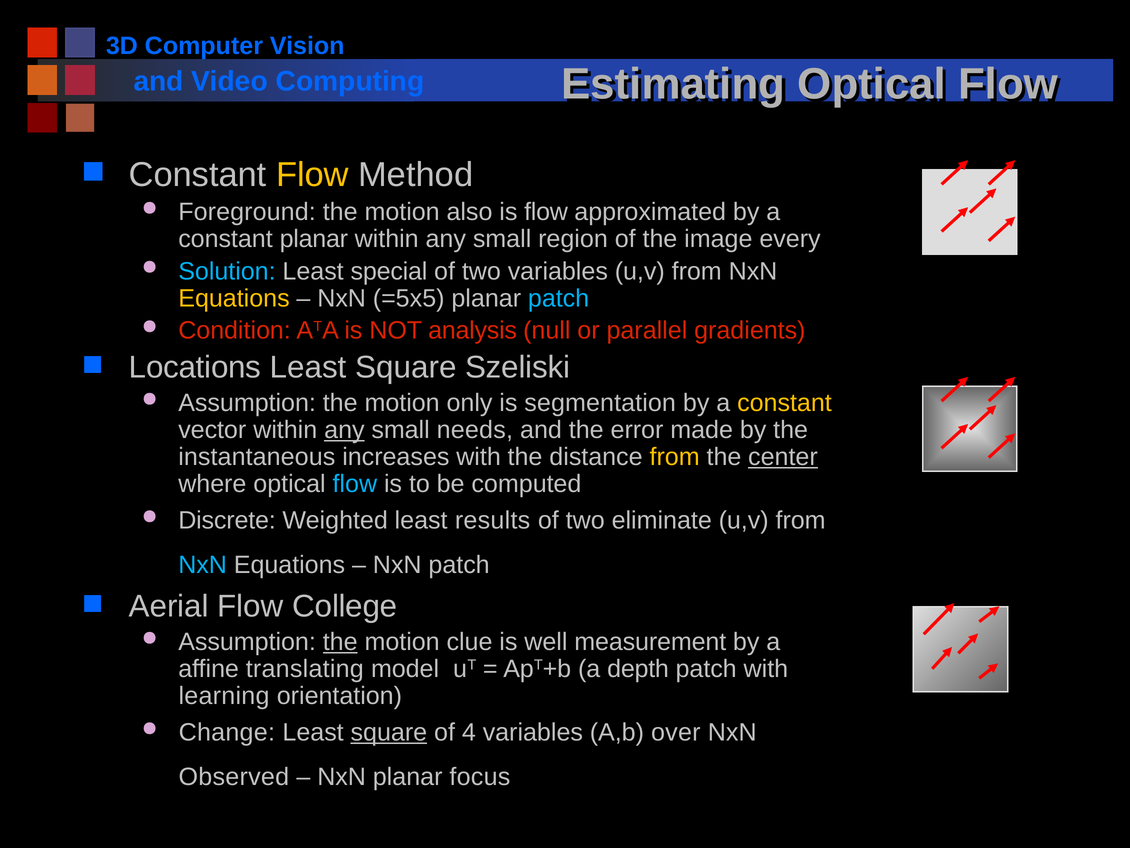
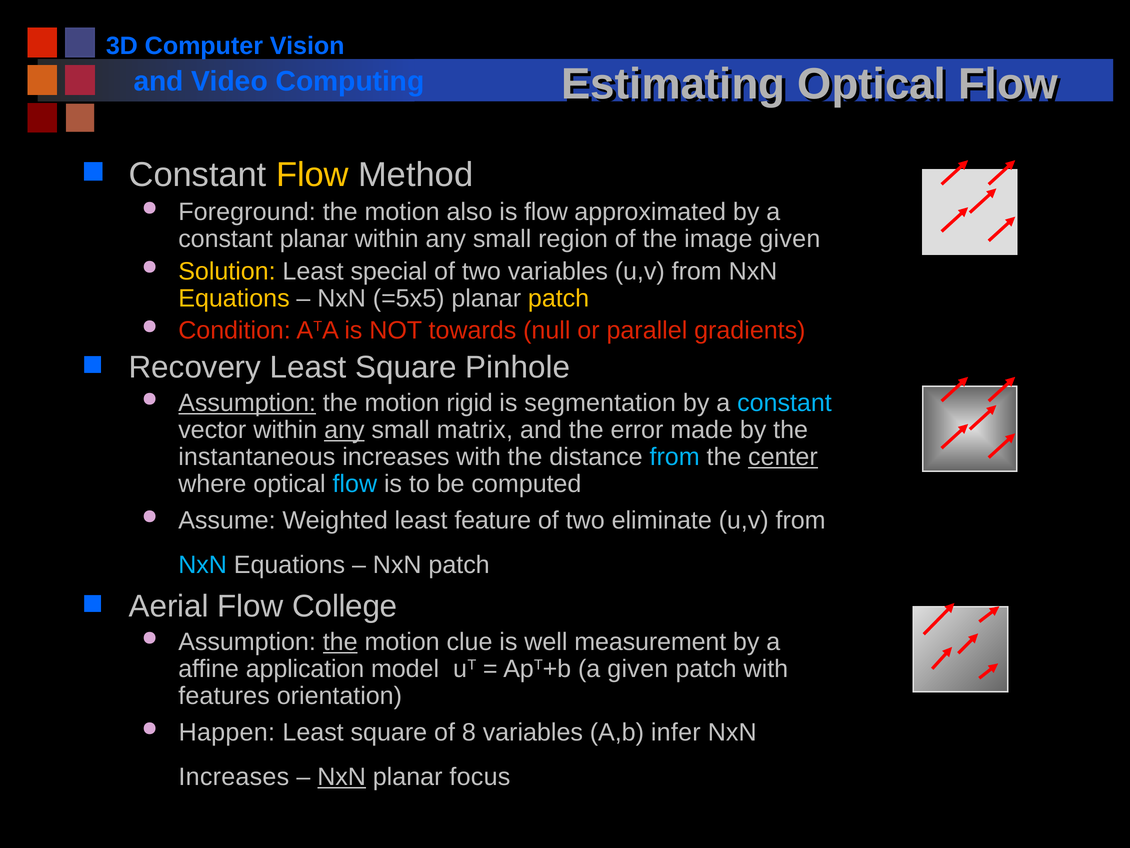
image every: every -> given
Solution colour: light blue -> yellow
patch at (559, 298) colour: light blue -> yellow
analysis: analysis -> towards
Locations: Locations -> Recovery
Szeliski: Szeliski -> Pinhole
Assumption at (247, 403) underline: none -> present
only: only -> rigid
constant at (784, 403) colour: yellow -> light blue
needs: needs -> matrix
from at (675, 457) colour: yellow -> light blue
Discrete: Discrete -> Assume
results: results -> feature
translating: translating -> application
a depth: depth -> given
learning: learning -> features
Change: Change -> Happen
square at (389, 732) underline: present -> none
4: 4 -> 8
over: over -> infer
Observed at (234, 777): Observed -> Increases
NxN at (342, 777) underline: none -> present
